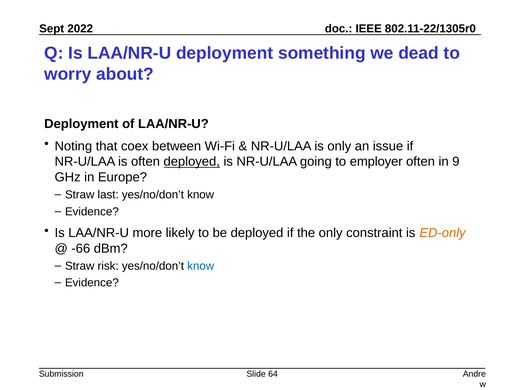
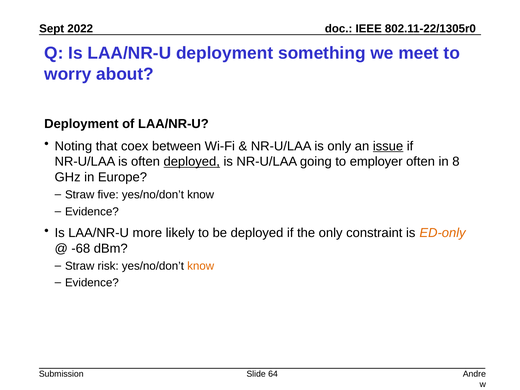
dead: dead -> meet
issue underline: none -> present
9: 9 -> 8
last: last -> five
-66: -66 -> -68
know at (201, 266) colour: blue -> orange
